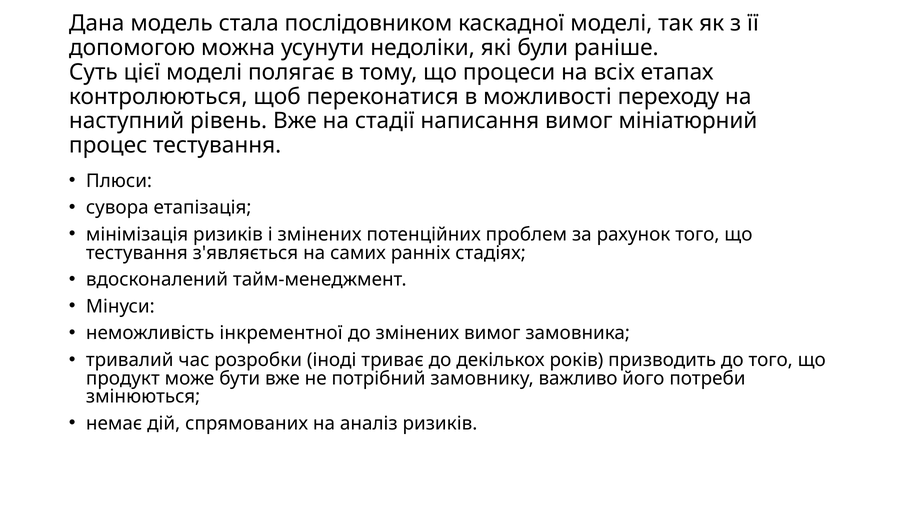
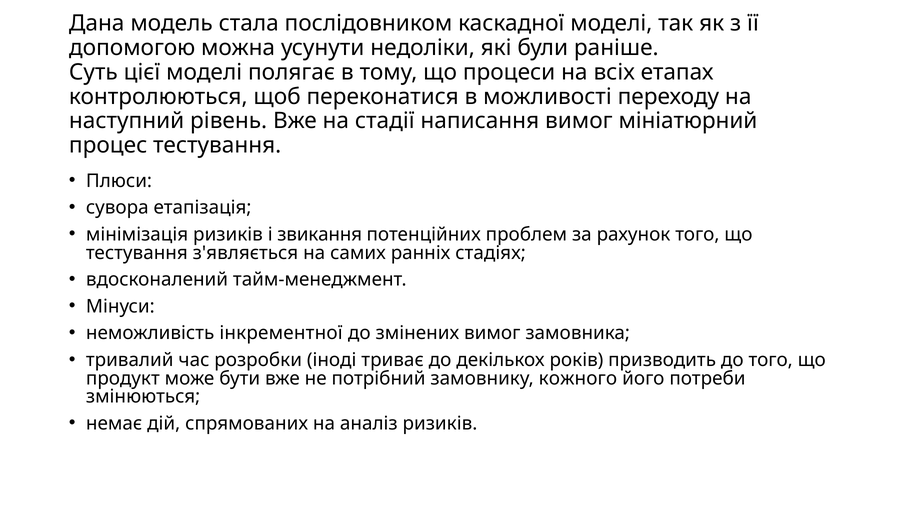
і змінених: змінених -> звикання
важливо: важливо -> кожного
